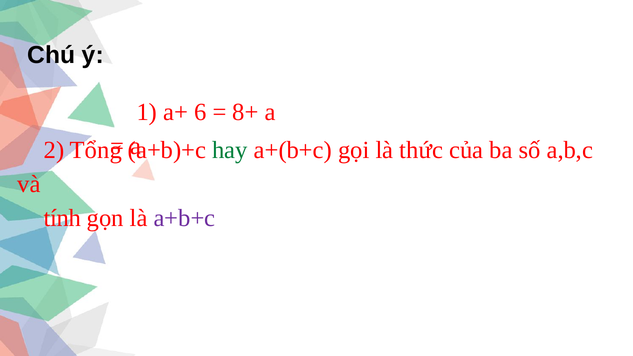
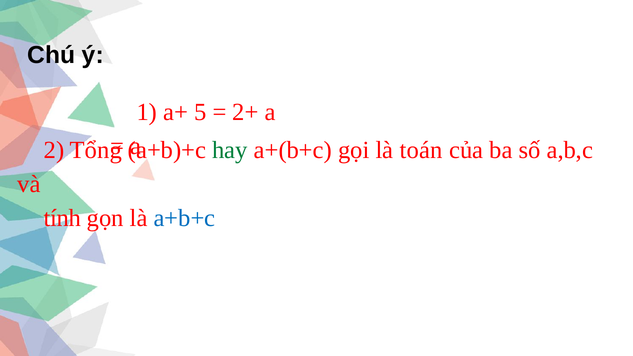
6: 6 -> 5
8+: 8+ -> 2+
thức: thức -> toán
a+b+c colour: purple -> blue
